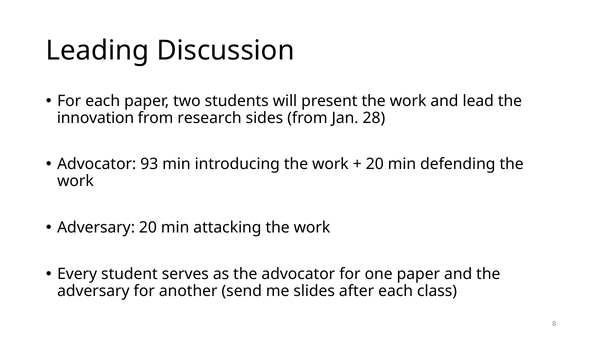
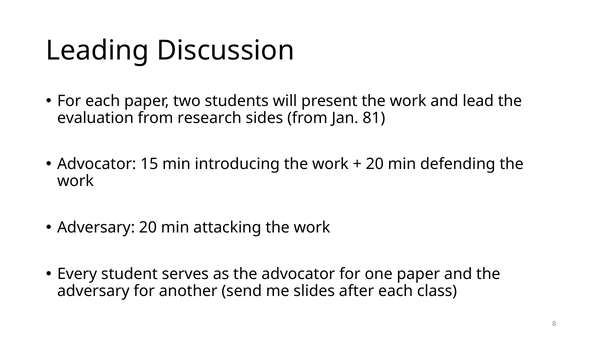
innovation: innovation -> evaluation
28: 28 -> 81
93: 93 -> 15
